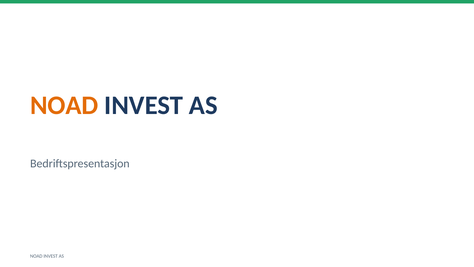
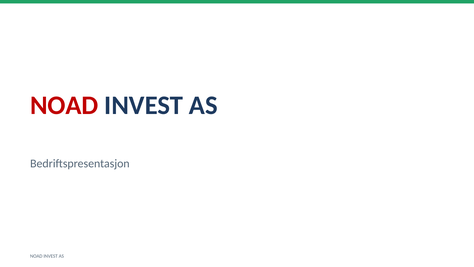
NOAD at (64, 105) colour: orange -> red
